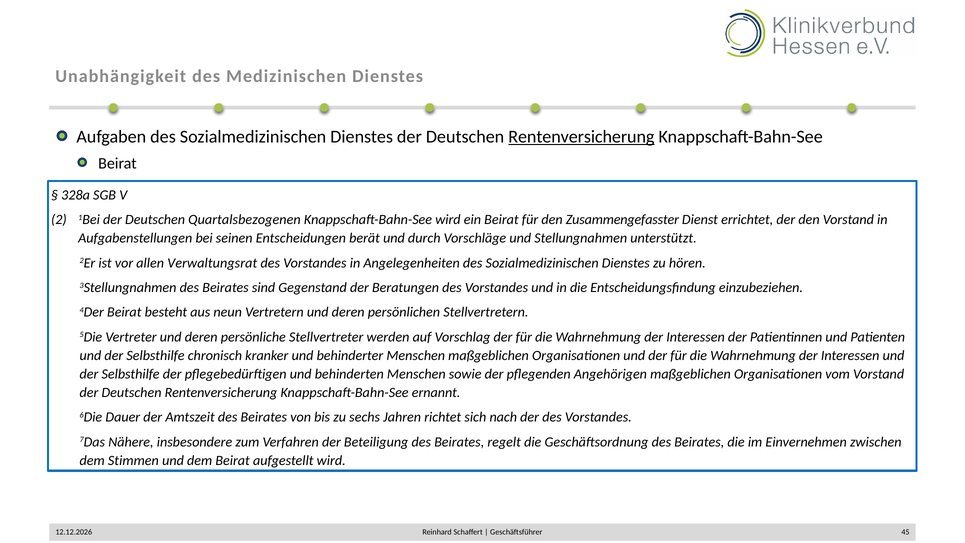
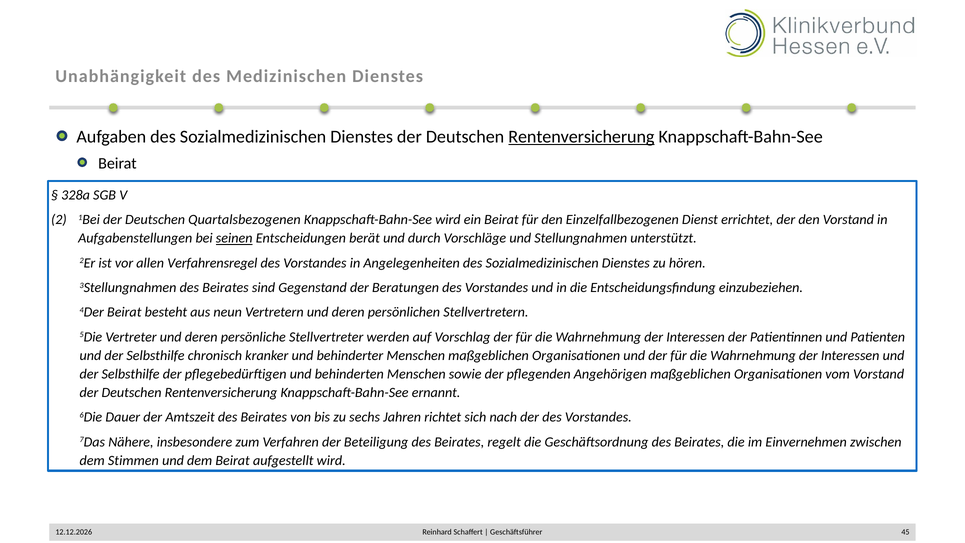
Zusammengefasster: Zusammengefasster -> Einzelfallbezogenen
seinen underline: none -> present
Verwaltungsrat: Verwaltungsrat -> Verfahrensregel
